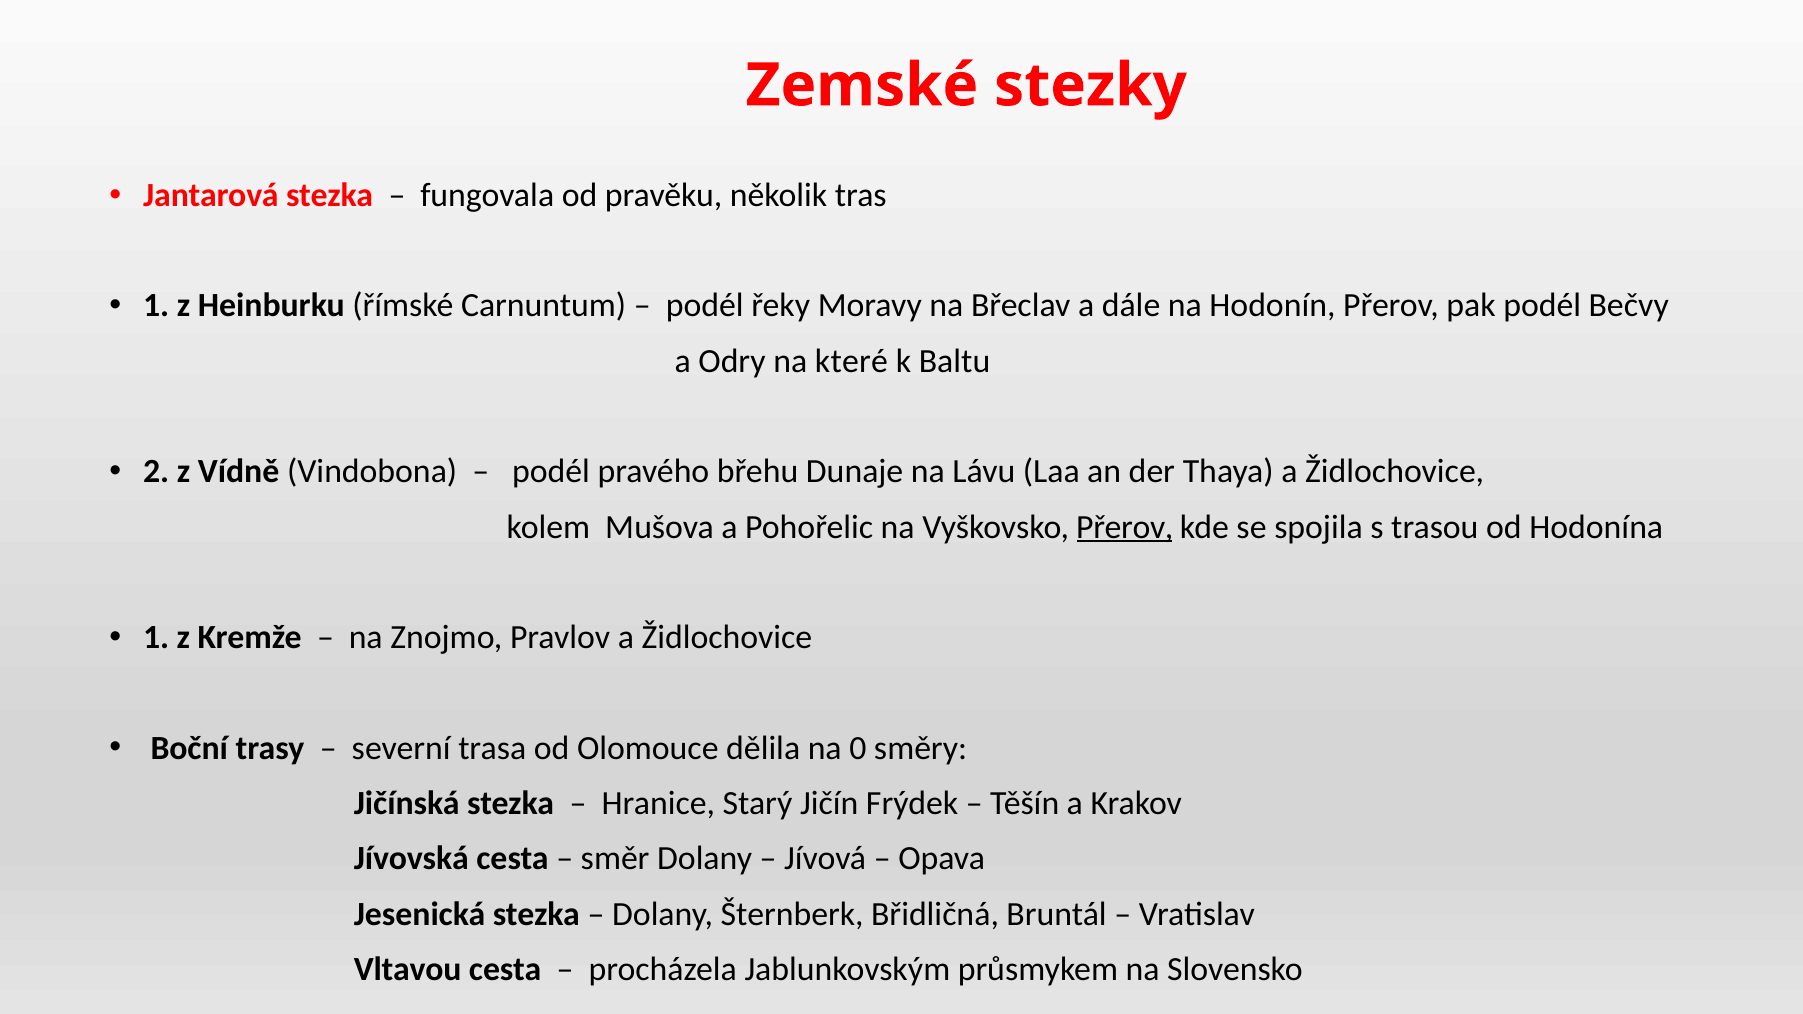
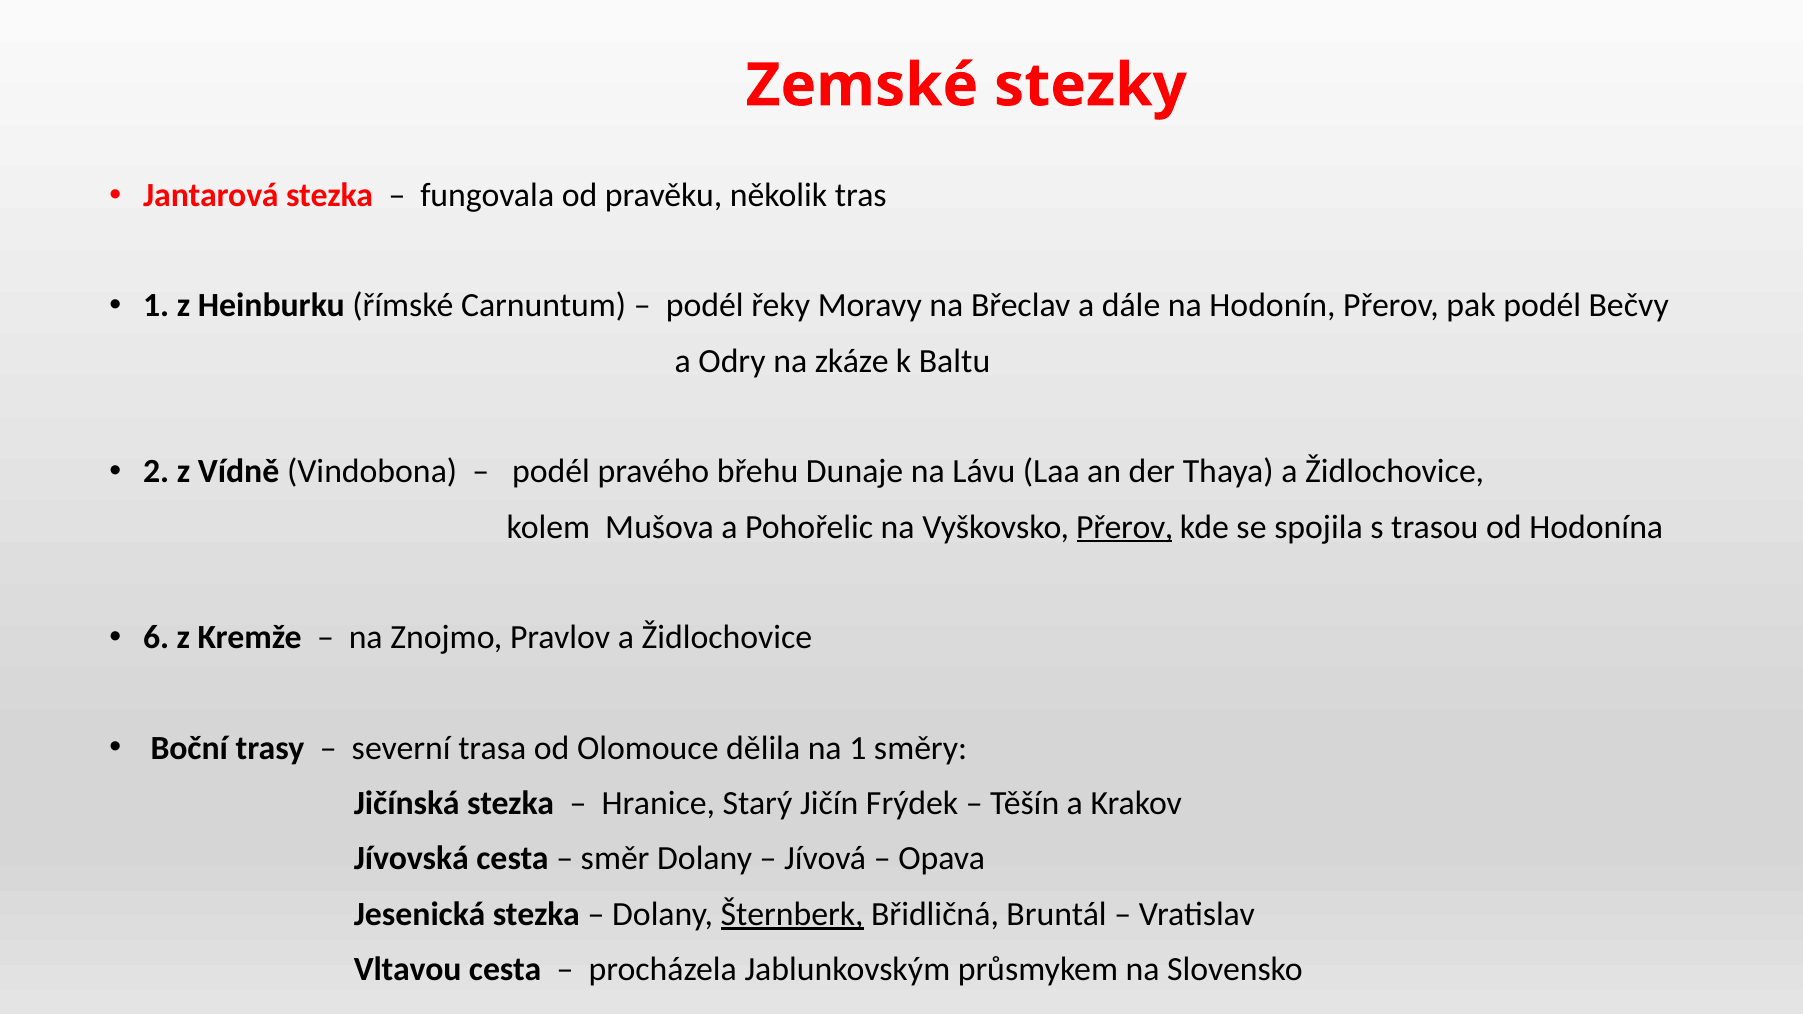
které: které -> zkáze
1 at (156, 638): 1 -> 6
na 0: 0 -> 1
Šternberk underline: none -> present
